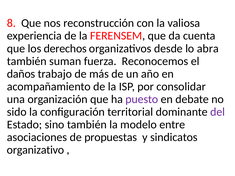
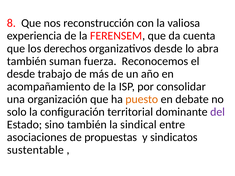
daños at (21, 74): daños -> desde
puesto colour: purple -> orange
sido: sido -> solo
modelo: modelo -> sindical
organizativo: organizativo -> sustentable
